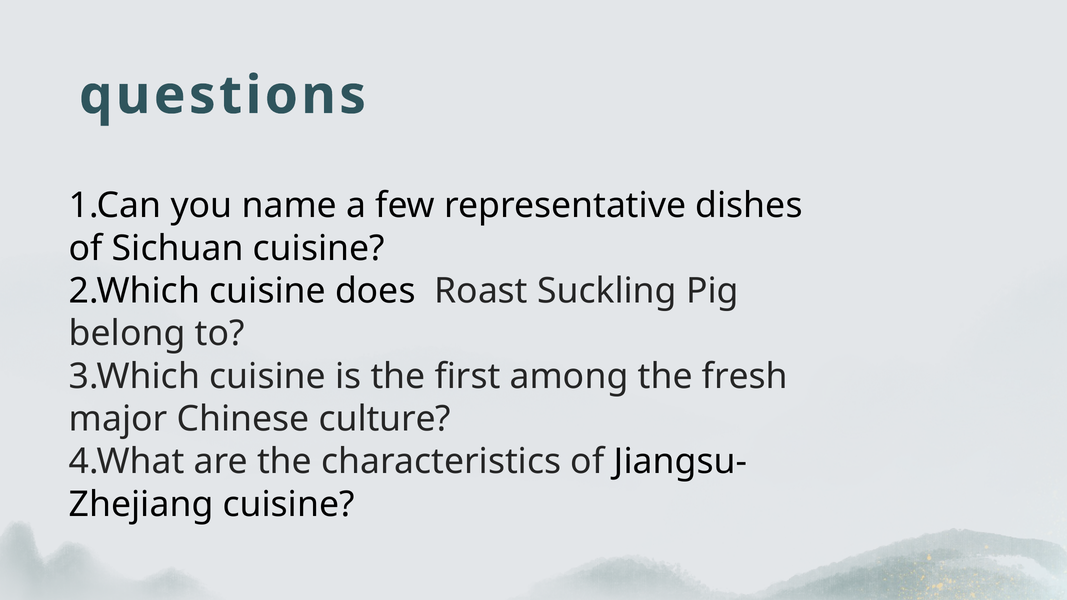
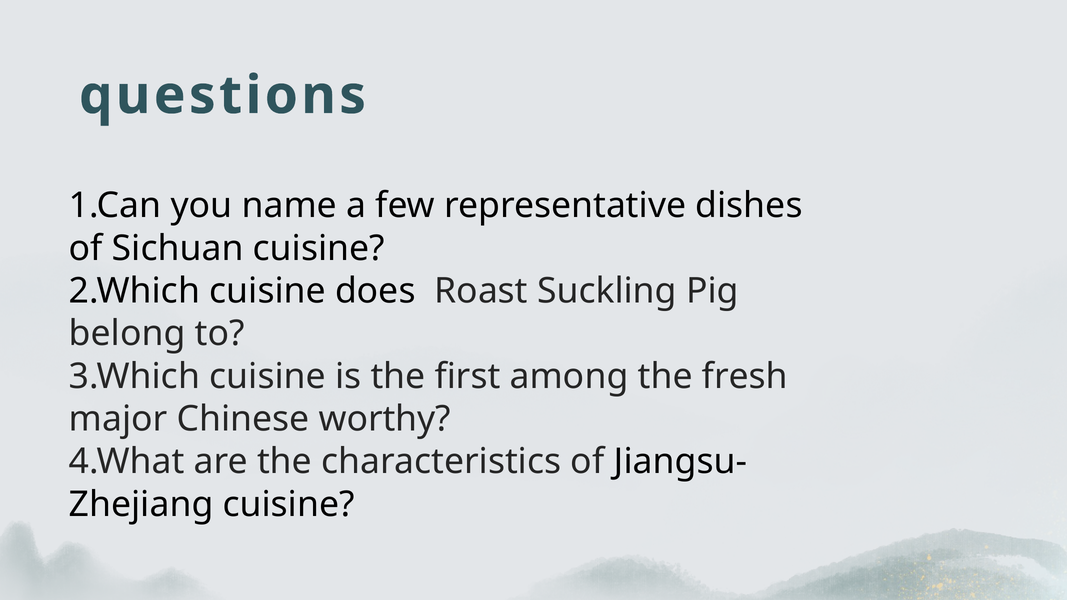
culture: culture -> worthy
